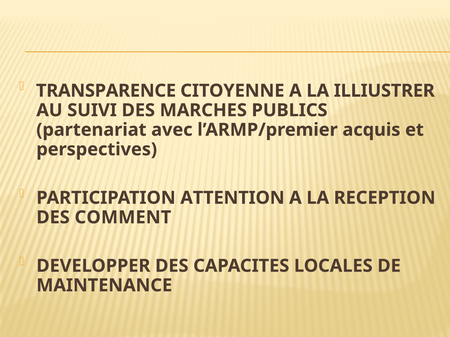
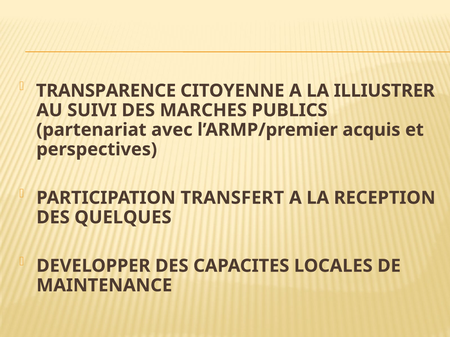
ATTENTION: ATTENTION -> TRANSFERT
COMMENT: COMMENT -> QUELQUES
